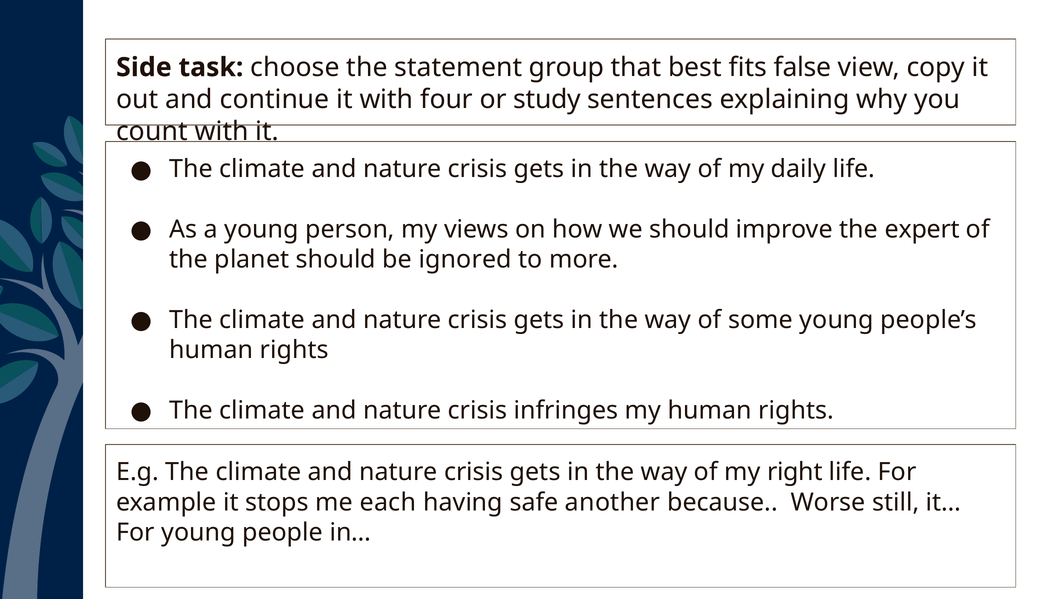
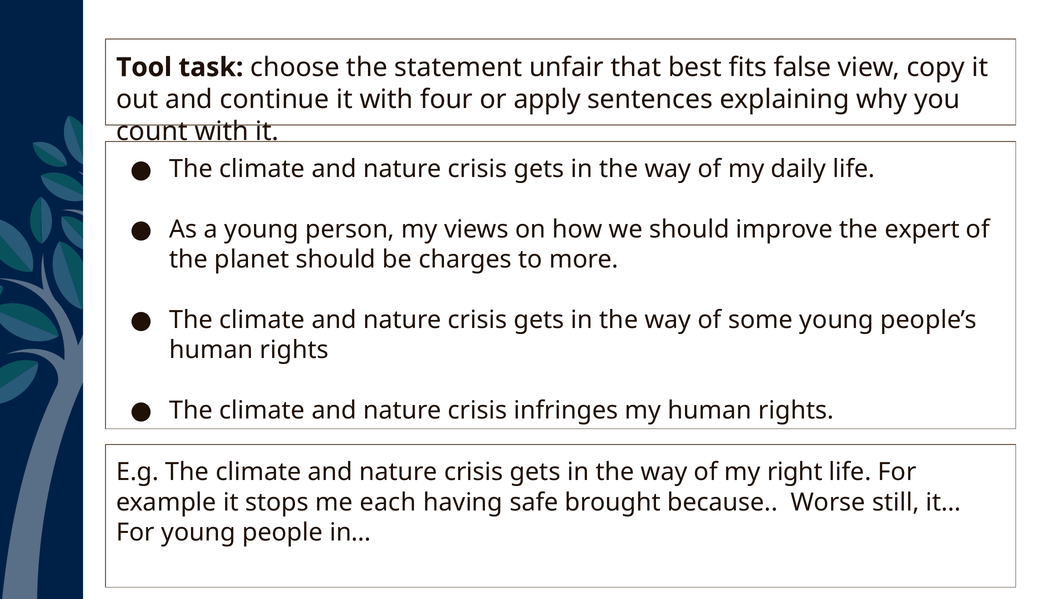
Side: Side -> Tool
group: group -> unfair
study: study -> apply
ignored: ignored -> charges
another: another -> brought
